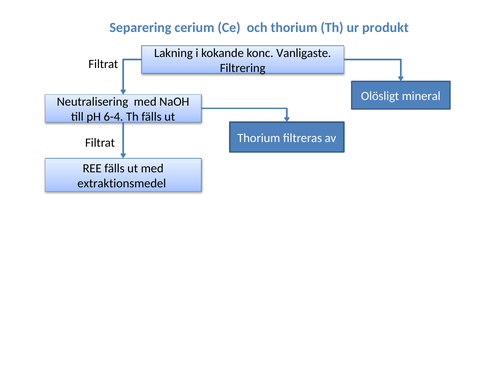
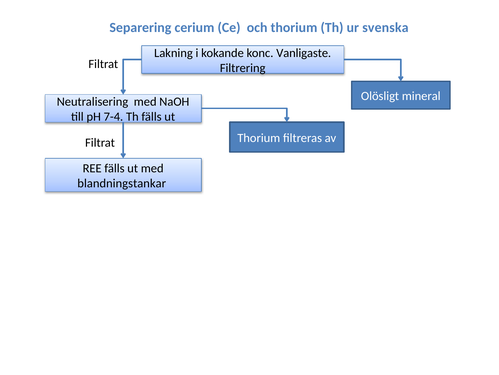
produkt: produkt -> svenska
6-4: 6-4 -> 7-4
extraktionsmedel: extraktionsmedel -> blandningstankar
